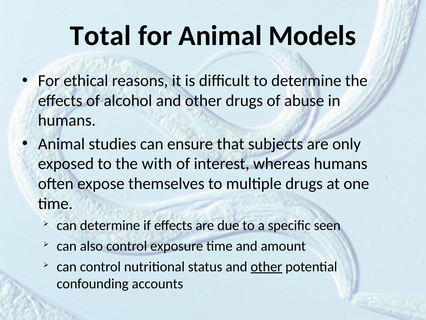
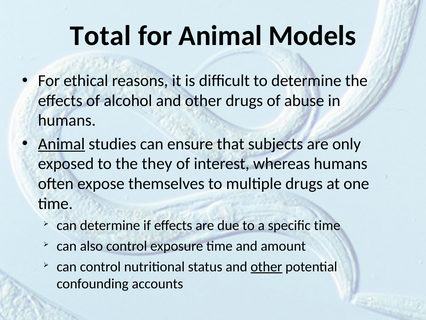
Animal at (61, 144) underline: none -> present
with: with -> they
specific seen: seen -> time
